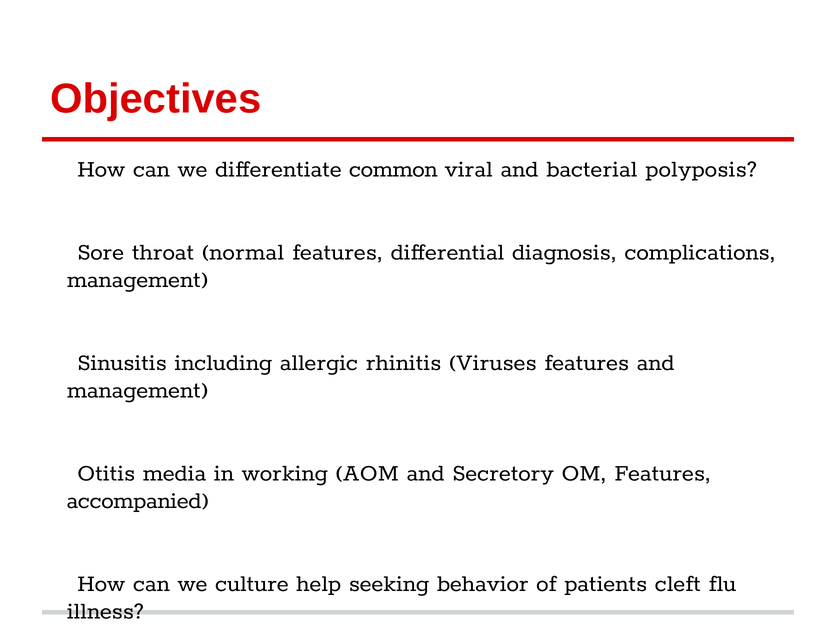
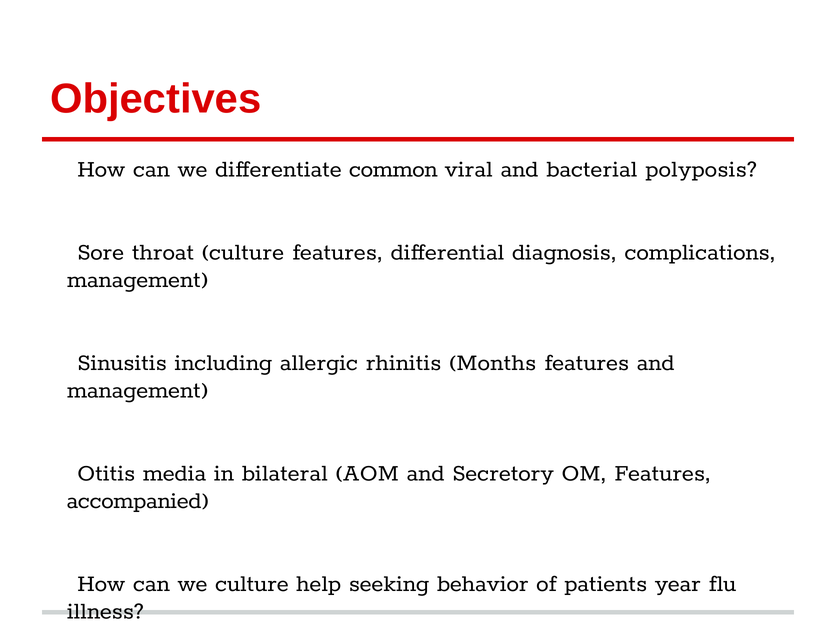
throat normal: normal -> culture
Viruses: Viruses -> Months
working: working -> bilateral
cleft: cleft -> year
